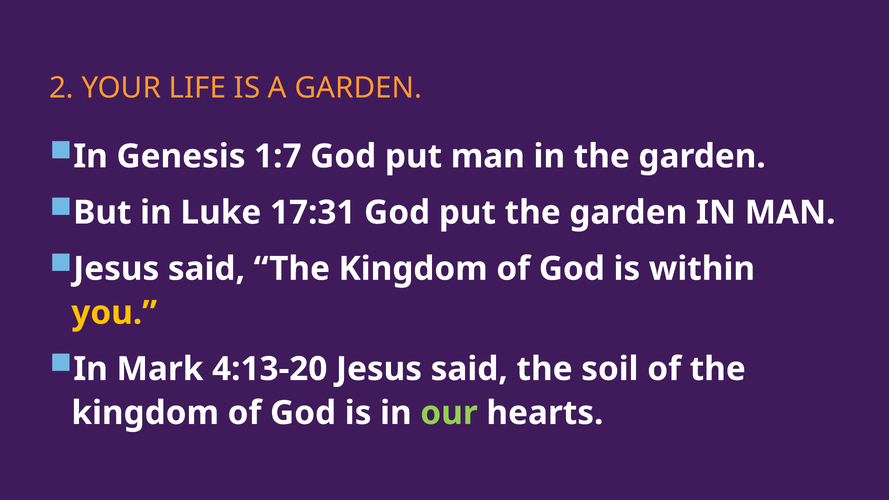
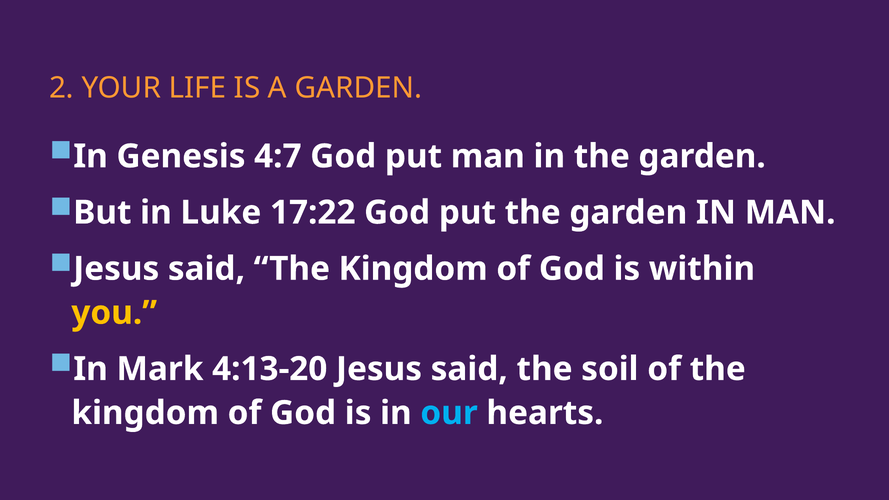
1:7: 1:7 -> 4:7
17:31: 17:31 -> 17:22
our colour: light green -> light blue
